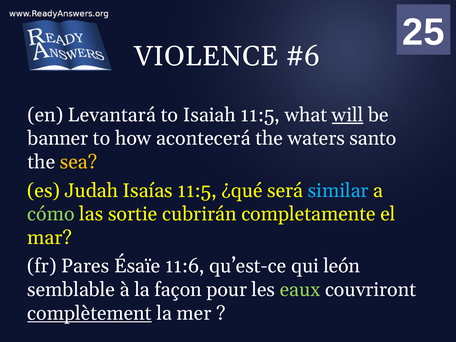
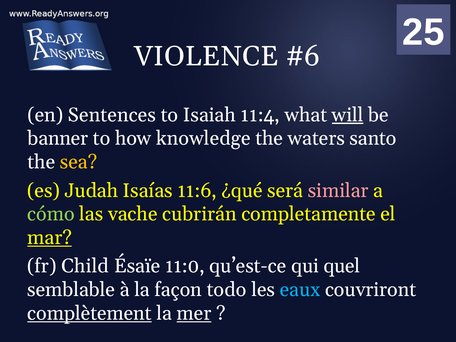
Levantará: Levantará -> Sentences
Isaiah 11:5: 11:5 -> 11:4
acontecerá: acontecerá -> knowledge
Isaías 11:5: 11:5 -> 11:6
similar colour: light blue -> pink
sortie: sortie -> vache
mar underline: none -> present
Pares: Pares -> Child
11:6: 11:6 -> 11:0
león: león -> quel
pour: pour -> todo
eaux colour: light green -> light blue
mer underline: none -> present
